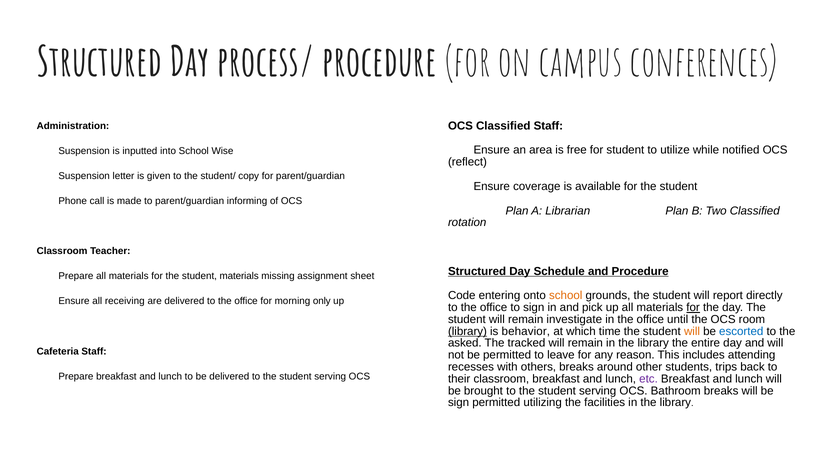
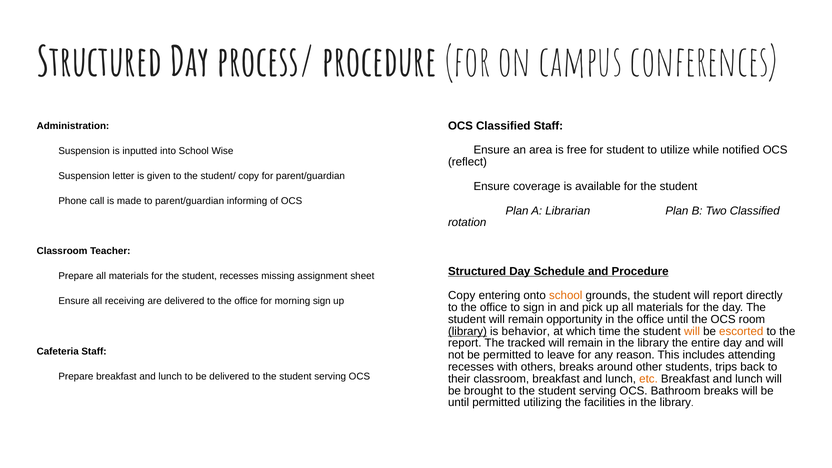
student materials: materials -> recesses
Code at (462, 296): Code -> Copy
morning only: only -> sign
for at (693, 307) underline: present -> none
investigate: investigate -> opportunity
escorted colour: blue -> orange
asked at (465, 343): asked -> report
etc colour: purple -> orange
sign at (459, 403): sign -> until
